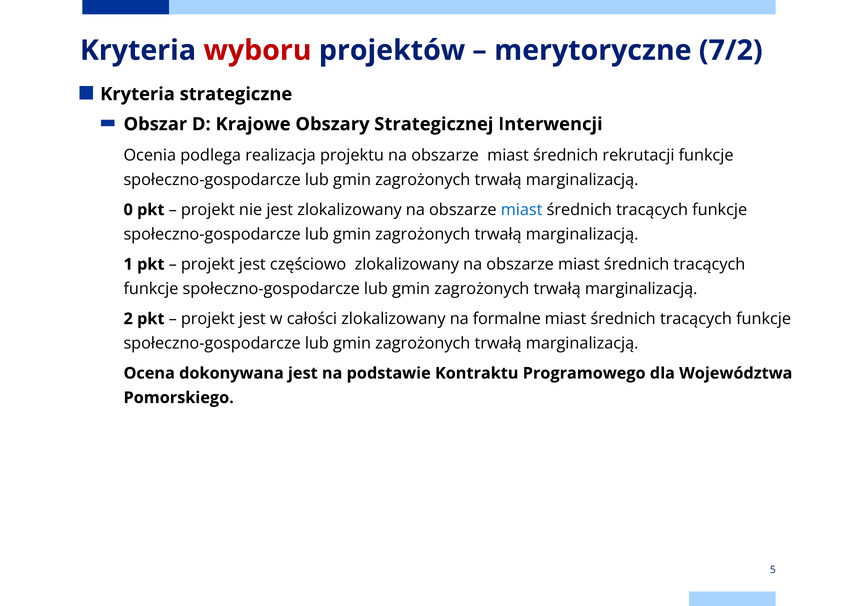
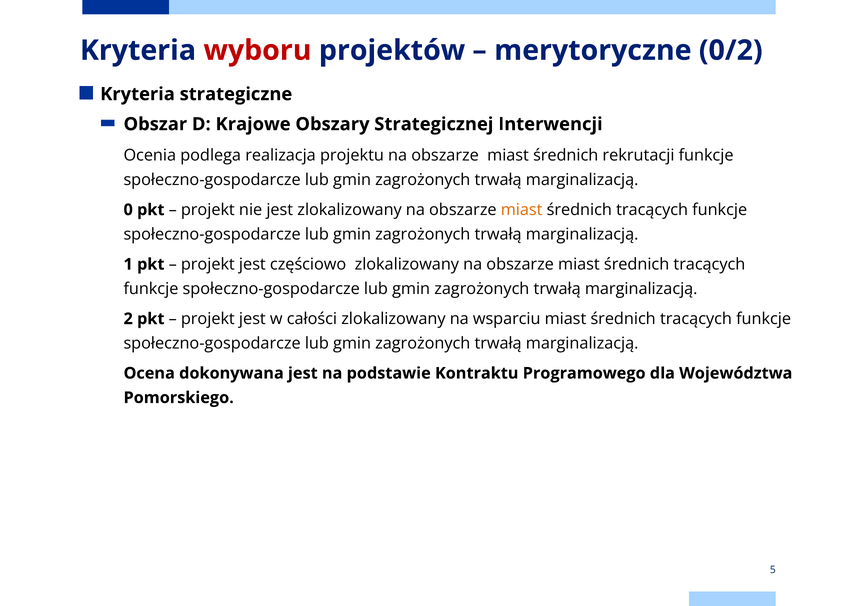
7/2: 7/2 -> 0/2
miast at (522, 210) colour: blue -> orange
formalne: formalne -> wsparciu
